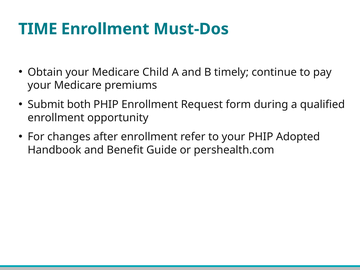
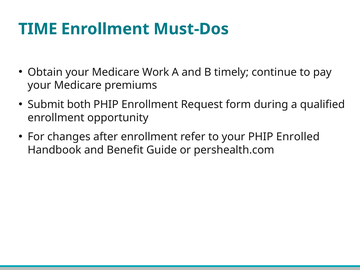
Child: Child -> Work
Adopted: Adopted -> Enrolled
